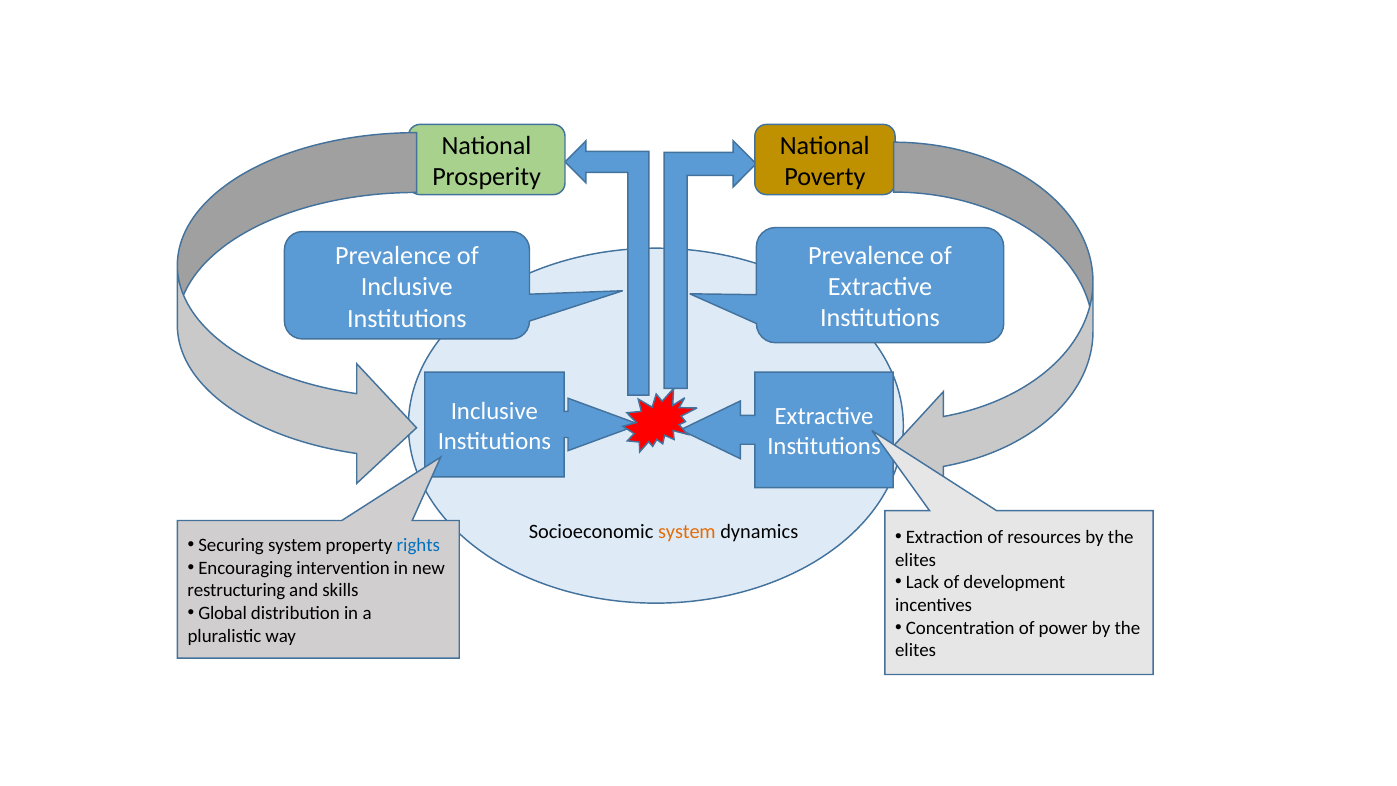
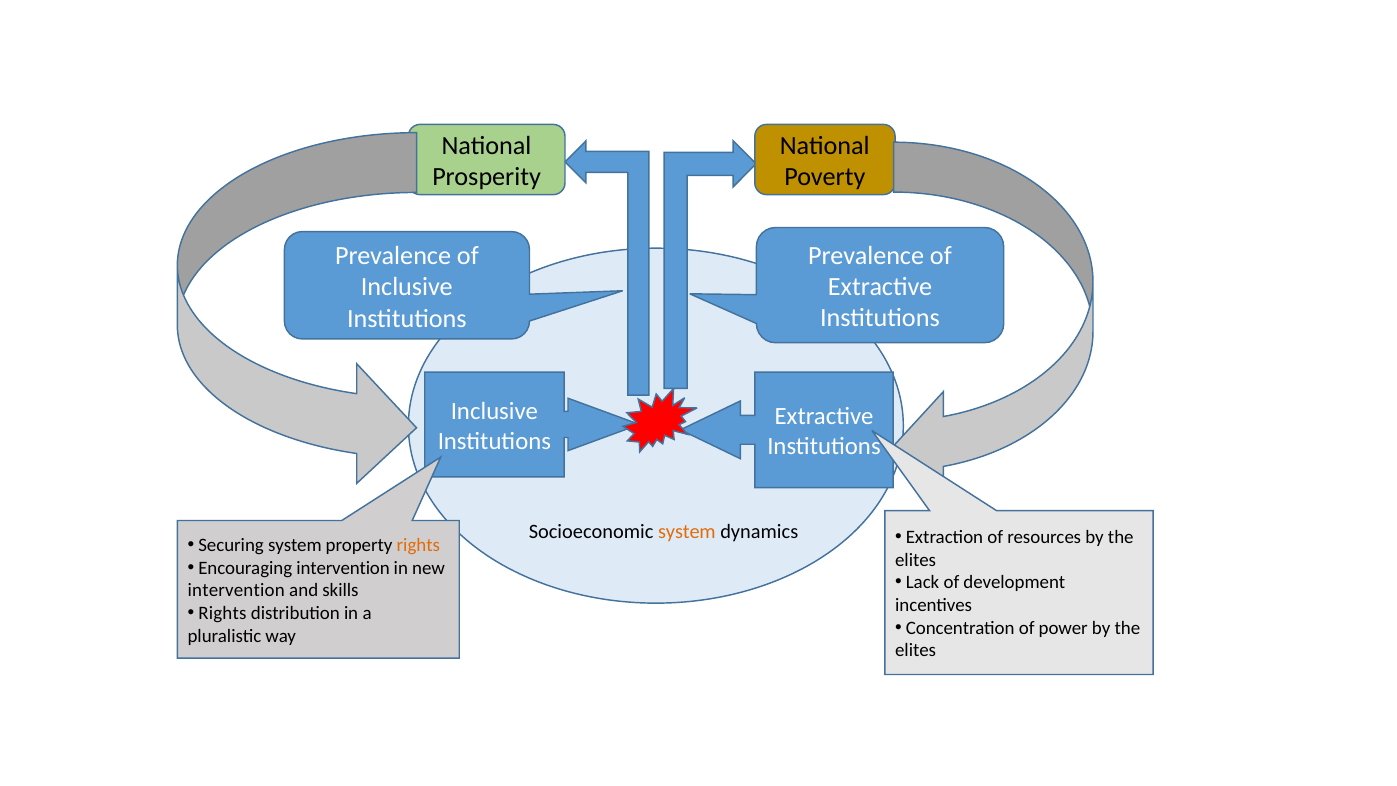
rights at (418, 545) colour: blue -> orange
restructuring at (236, 590): restructuring -> intervention
Global at (223, 613): Global -> Rights
